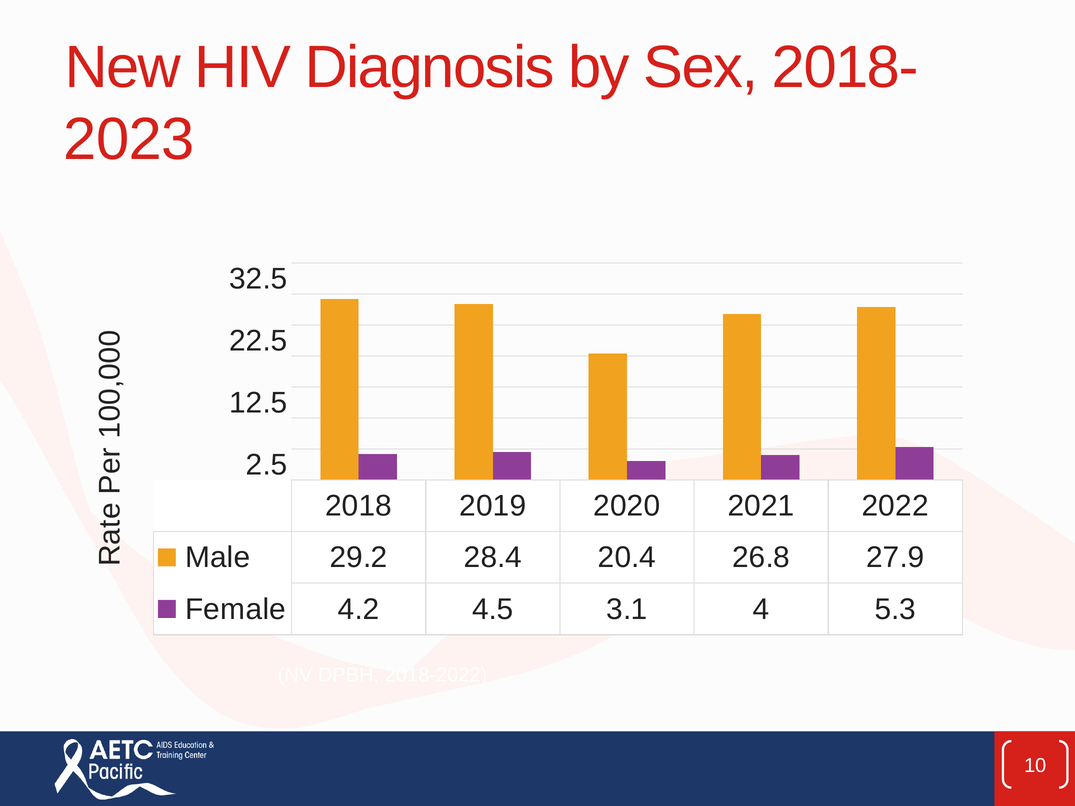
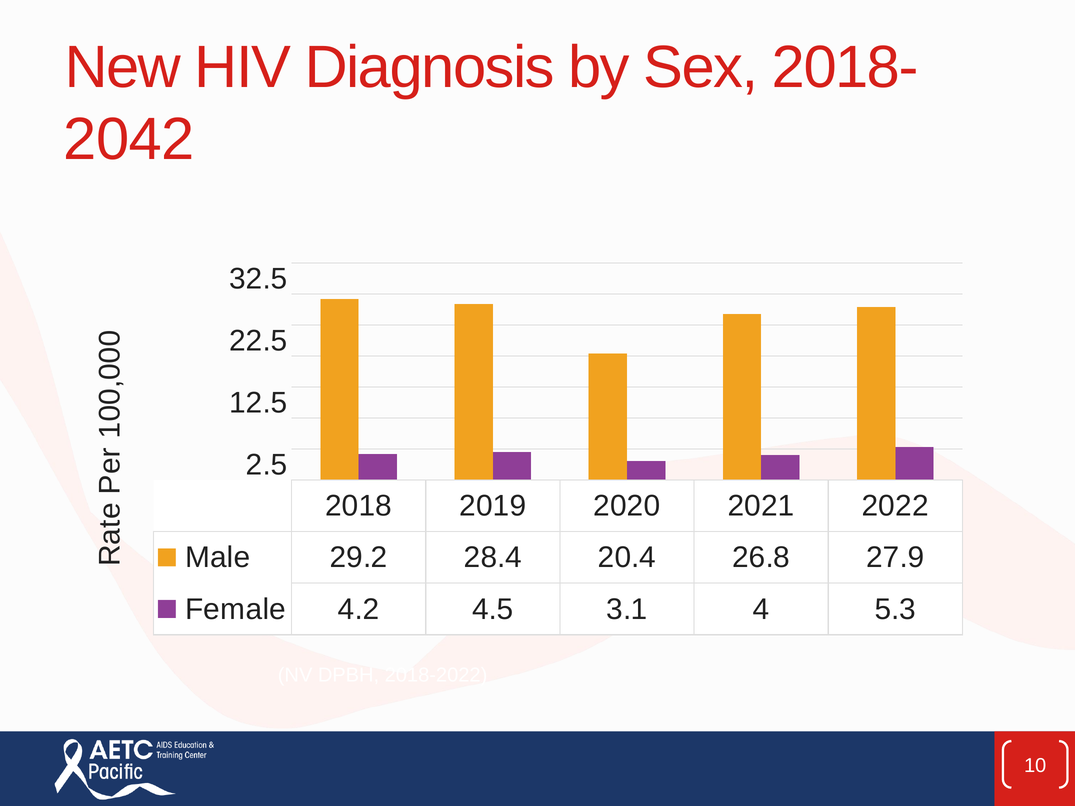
2023: 2023 -> 2042
